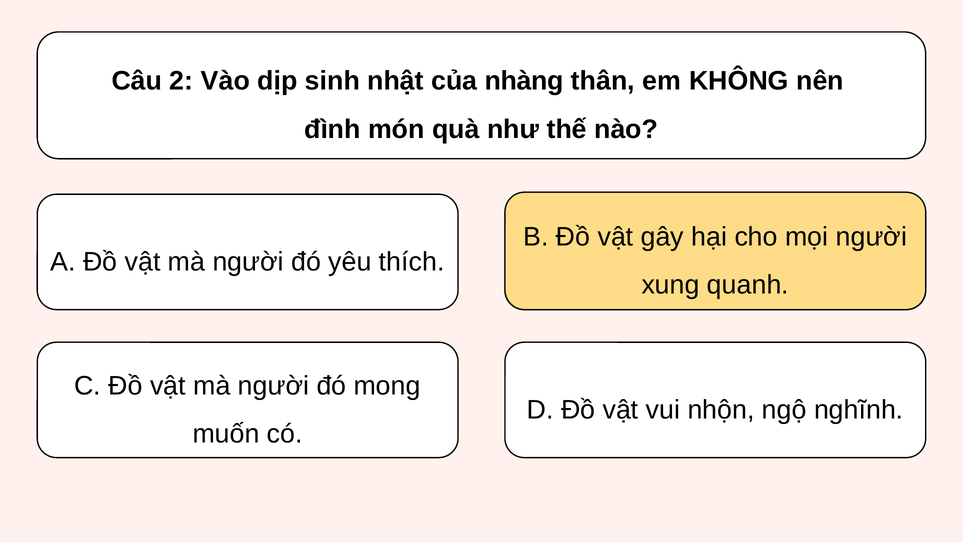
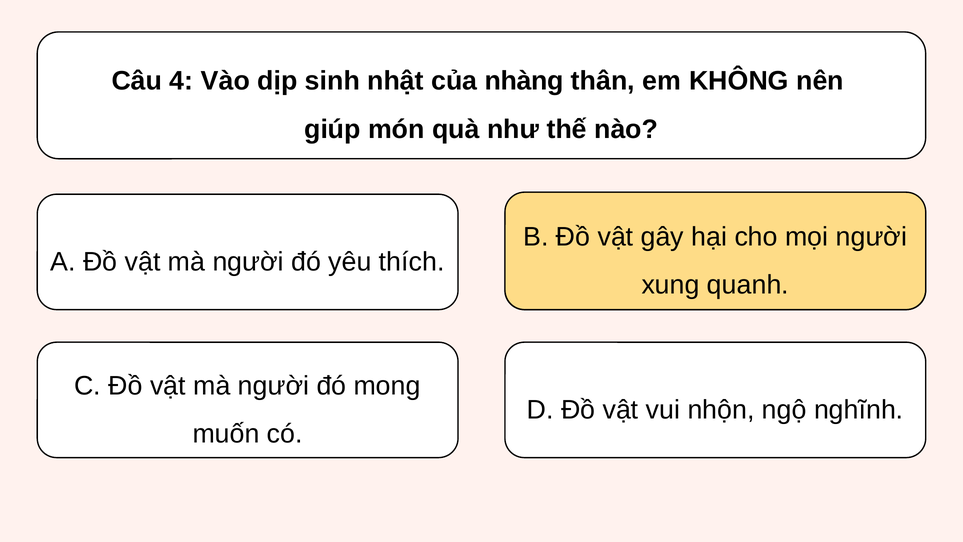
2: 2 -> 4
đình: đình -> giúp
